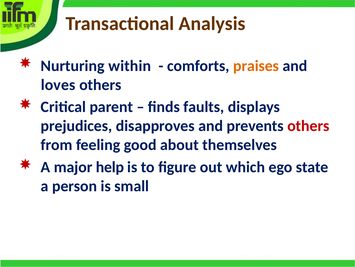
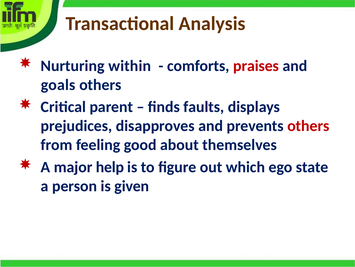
praises colour: orange -> red
loves: loves -> goals
small: small -> given
